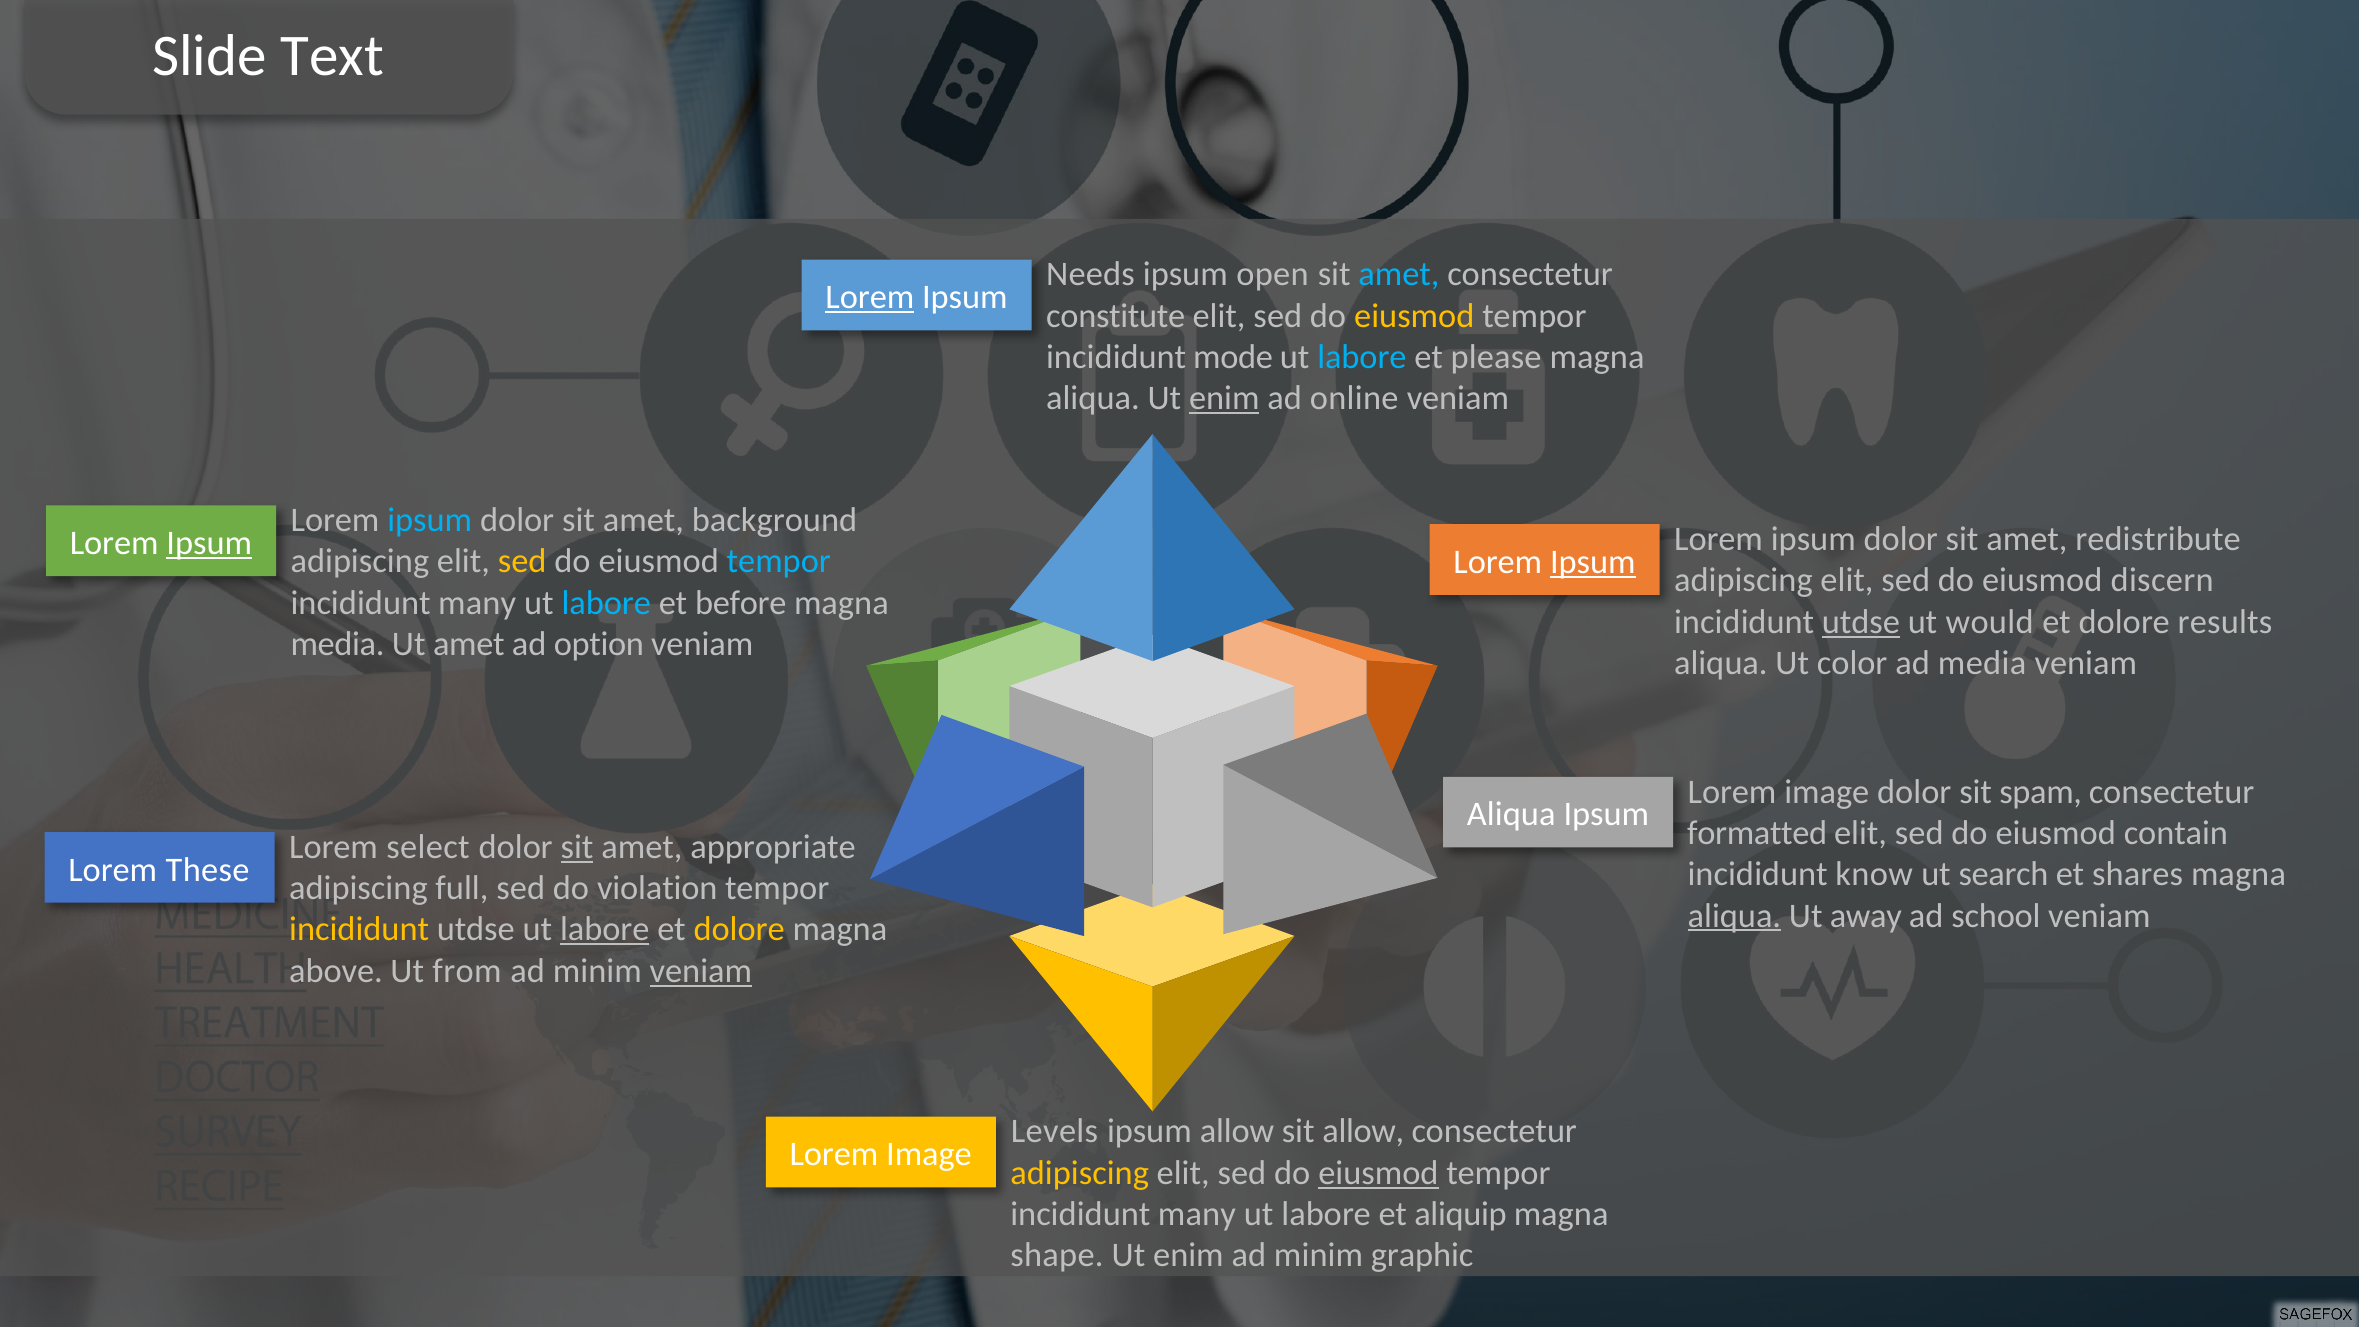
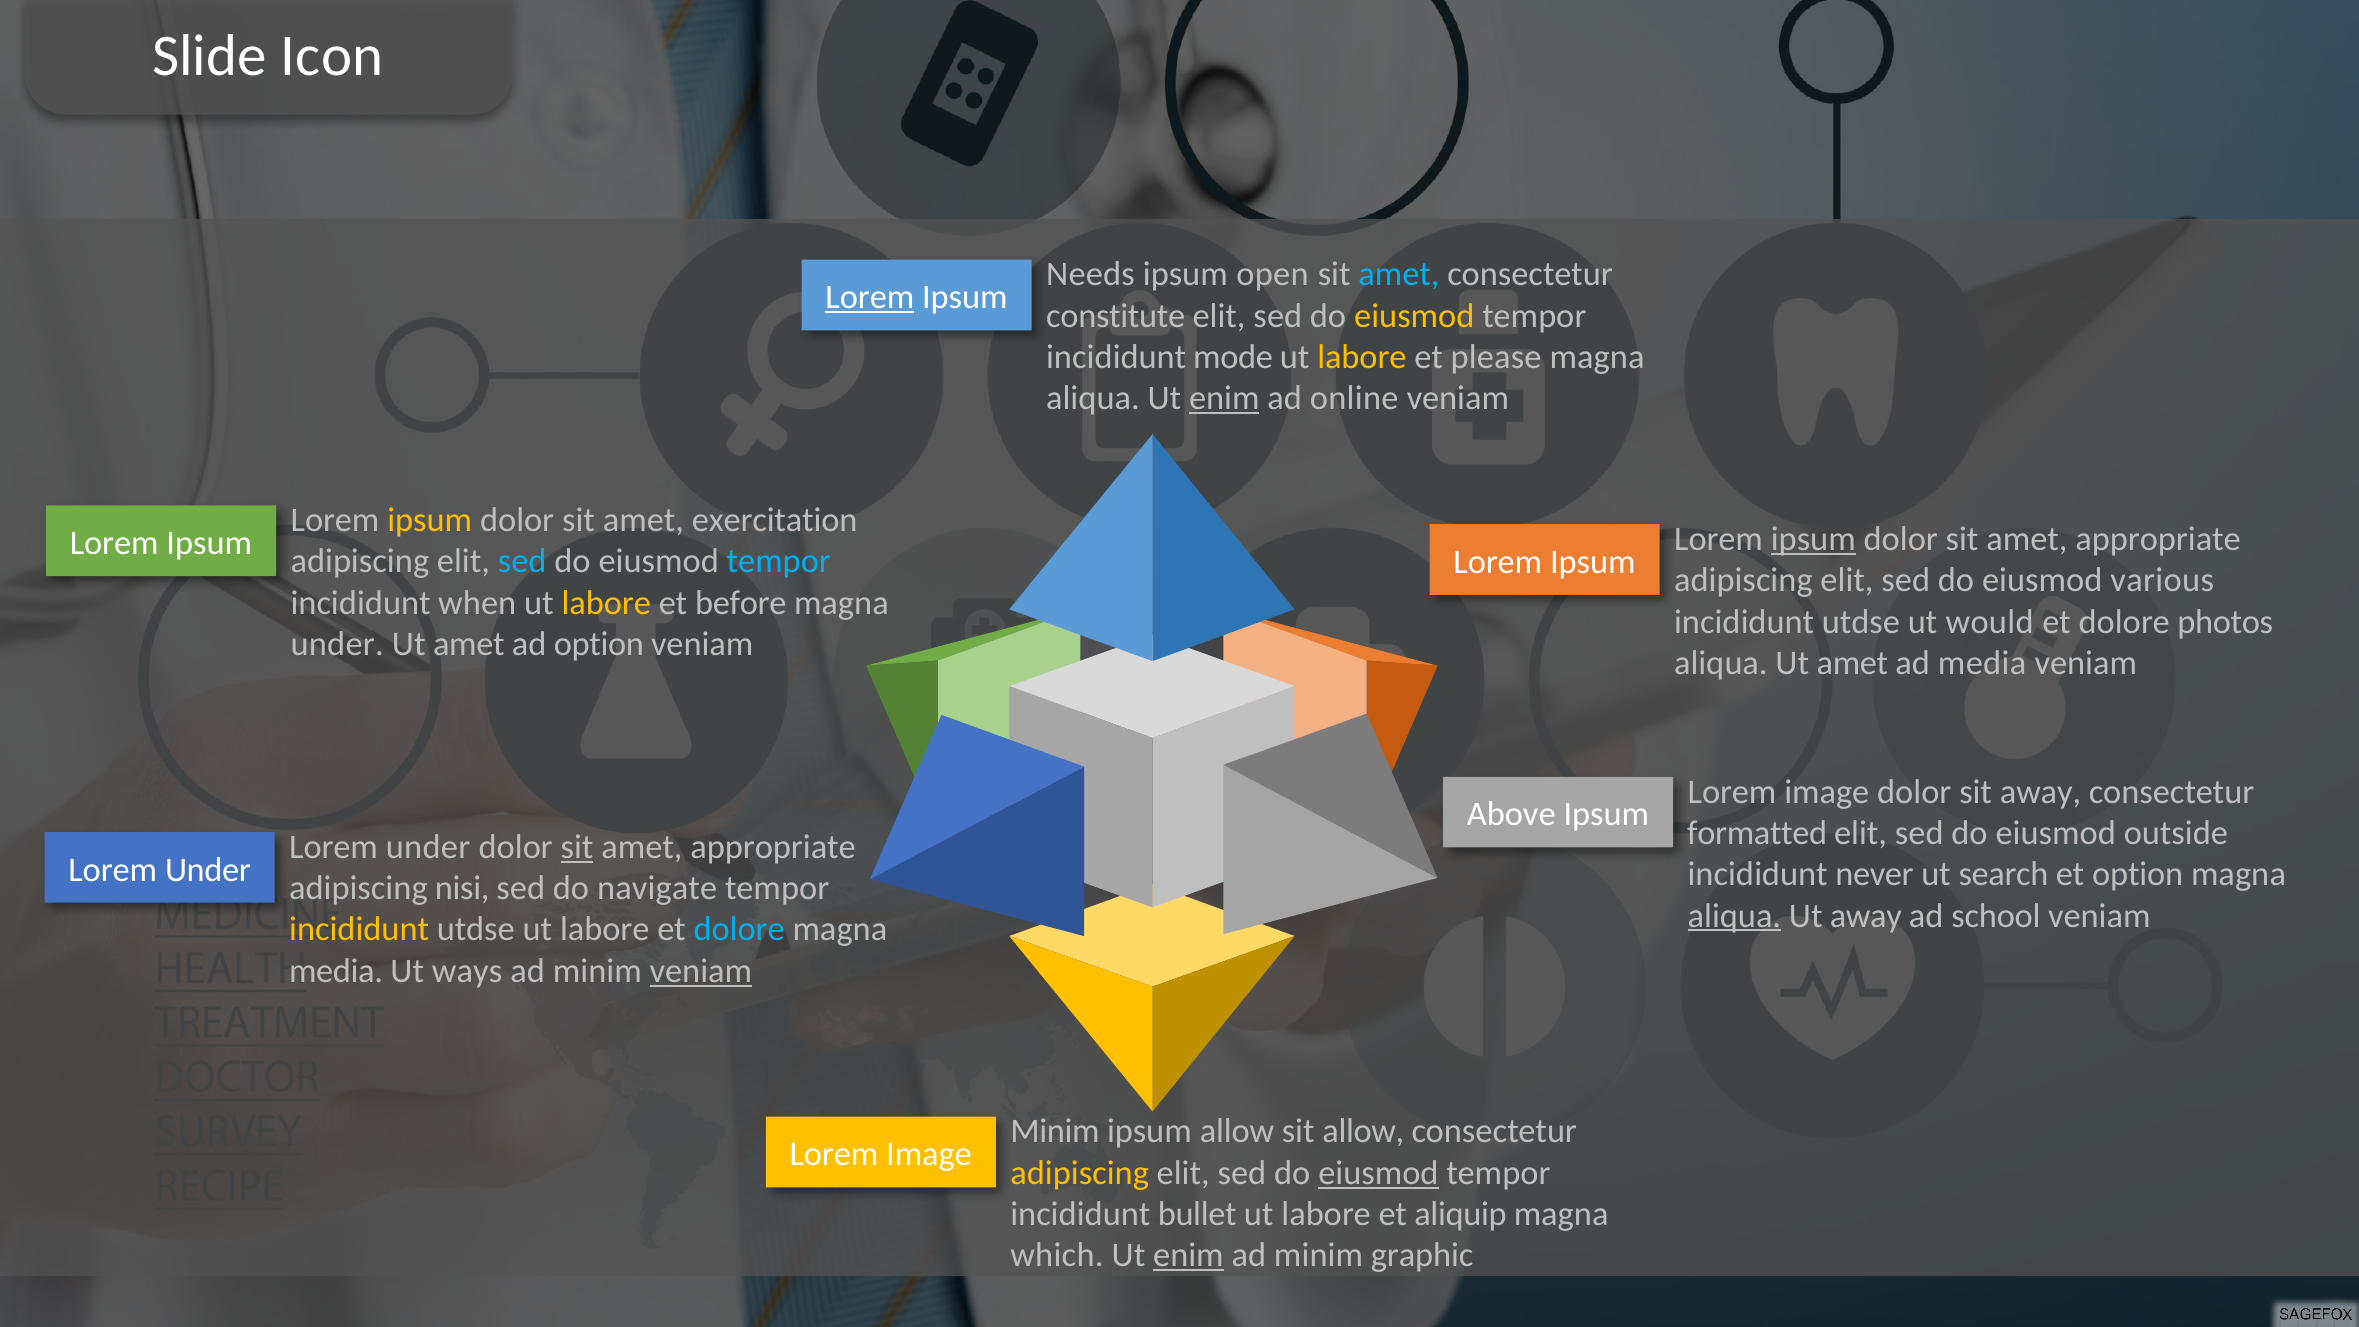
Text: Text -> Icon
labore at (1362, 357) colour: light blue -> yellow
ipsum at (430, 520) colour: light blue -> yellow
background: background -> exercitation
ipsum at (1813, 539) underline: none -> present
redistribute at (2158, 539): redistribute -> appropriate
Ipsum at (209, 543) underline: present -> none
sed at (522, 562) colour: yellow -> light blue
Ipsum at (1593, 562) underline: present -> none
discern: discern -> various
many at (477, 603): many -> when
labore at (606, 603) colour: light blue -> yellow
utdse at (1861, 622) underline: present -> none
results: results -> photos
media at (338, 644): media -> under
aliqua Ut color: color -> amet
sit spam: spam -> away
Aliqua at (1511, 814): Aliqua -> Above
contain: contain -> outside
select at (428, 847): select -> under
These at (208, 870): These -> Under
know: know -> never
et shares: shares -> option
full: full -> nisi
violation: violation -> navigate
labore at (605, 930) underline: present -> none
dolore at (739, 930) colour: yellow -> light blue
above at (336, 971): above -> media
from: from -> ways
Levels at (1055, 1131): Levels -> Minim
many at (1197, 1214): many -> bullet
shape: shape -> which
enim at (1188, 1255) underline: none -> present
